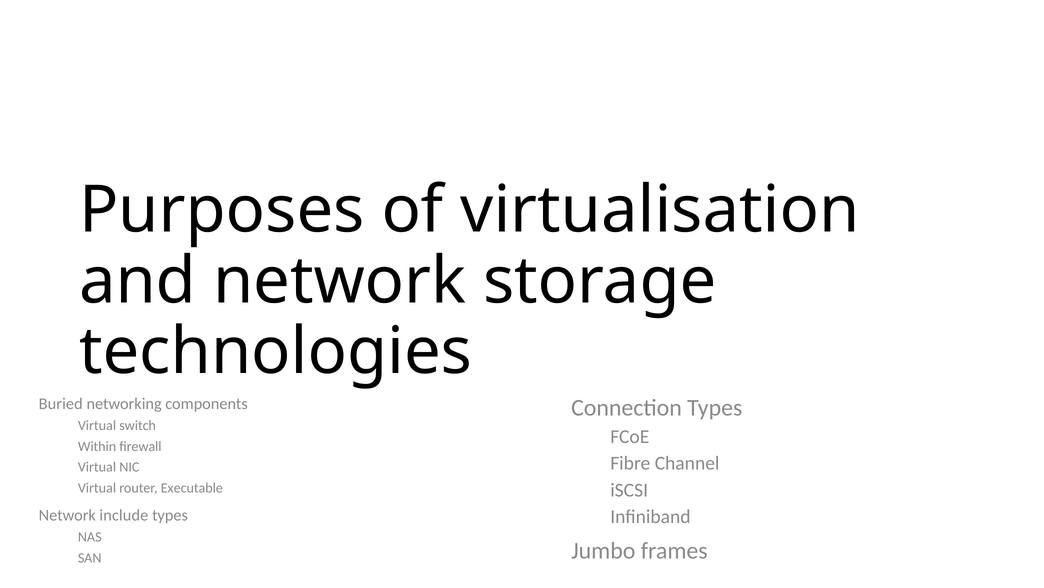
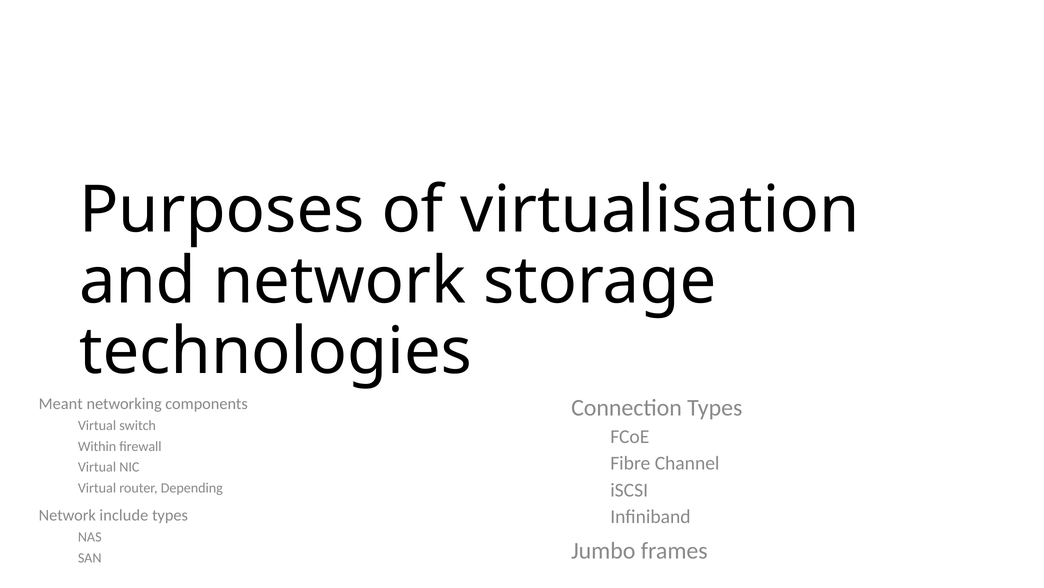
Buried: Buried -> Meant
Executable: Executable -> Depending
